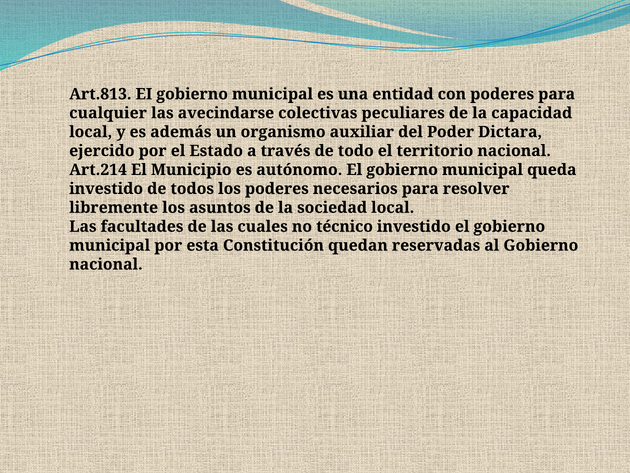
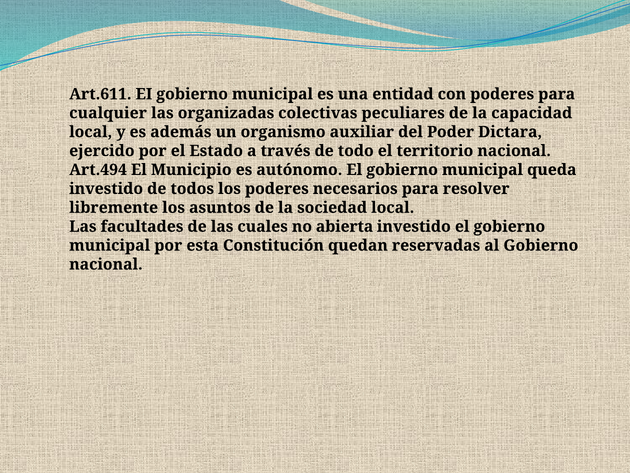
Art.813: Art.813 -> Art.611
avecindarse: avecindarse -> organizadas
Art.214: Art.214 -> Art.494
técnico: técnico -> abierta
